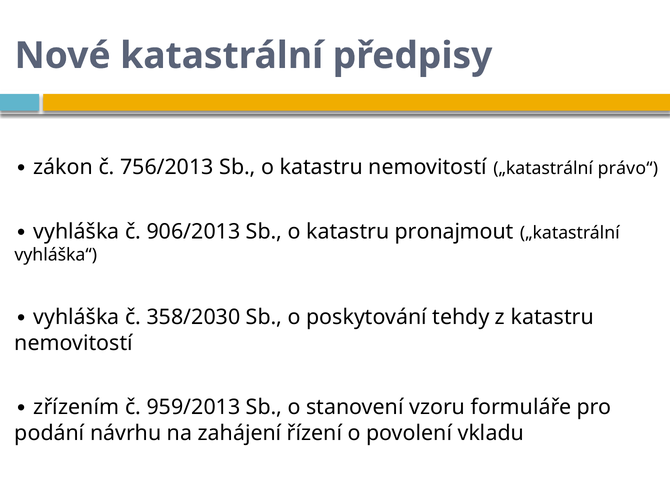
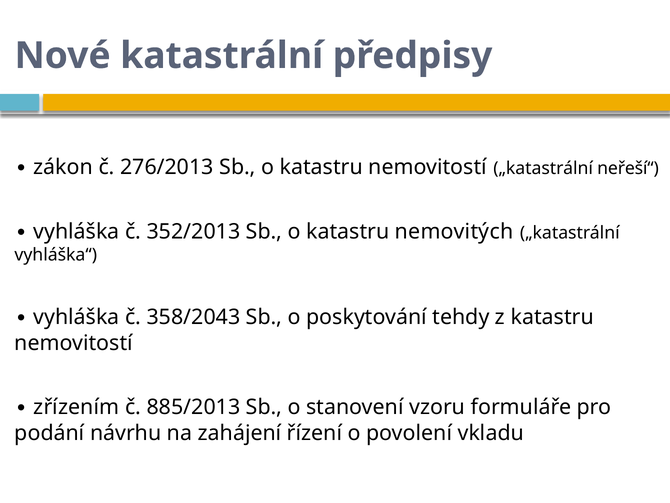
756/2013: 756/2013 -> 276/2013
právo“: právo“ -> neřeší“
906/2013: 906/2013 -> 352/2013
pronajmout: pronajmout -> nemovitých
358/2030: 358/2030 -> 358/2043
959/2013: 959/2013 -> 885/2013
